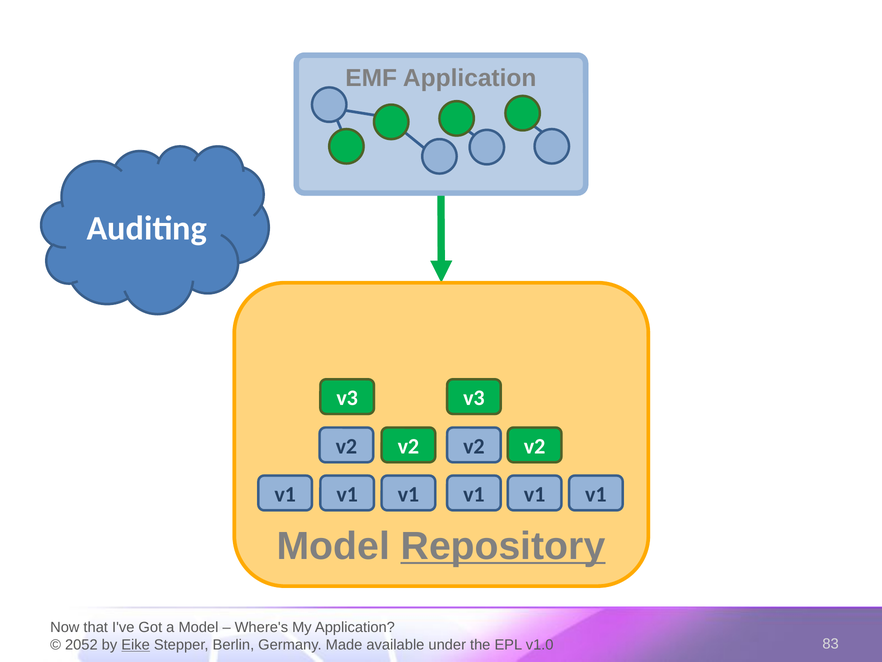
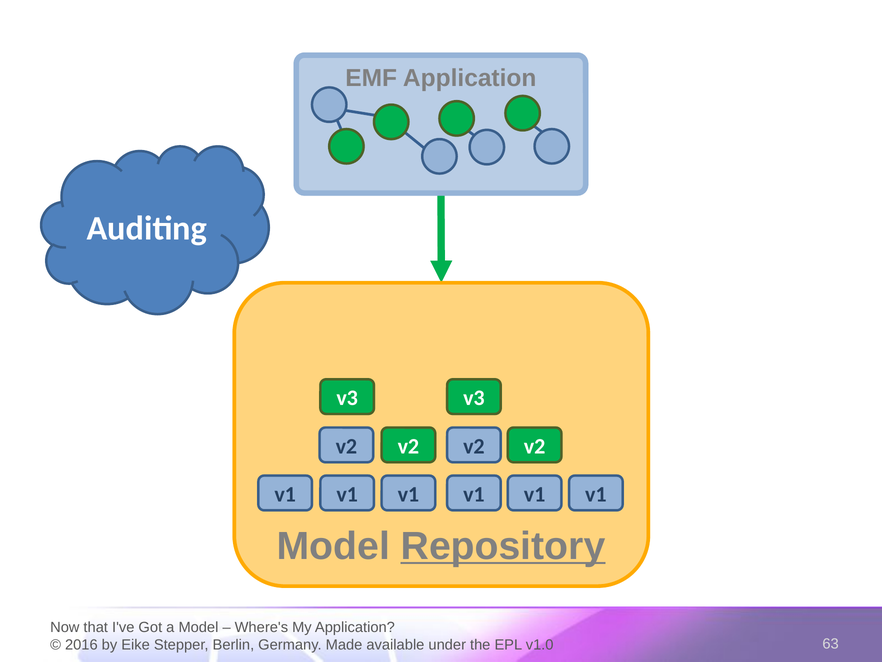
2052: 2052 -> 2016
Eike underline: present -> none
83: 83 -> 63
